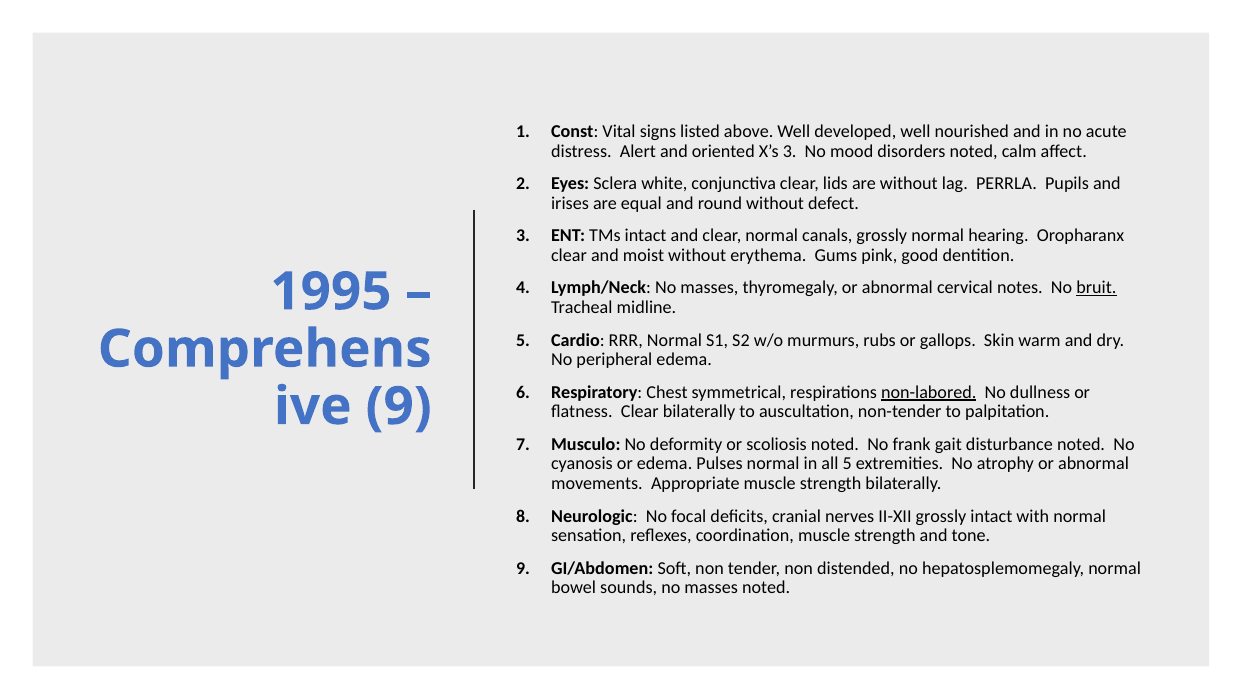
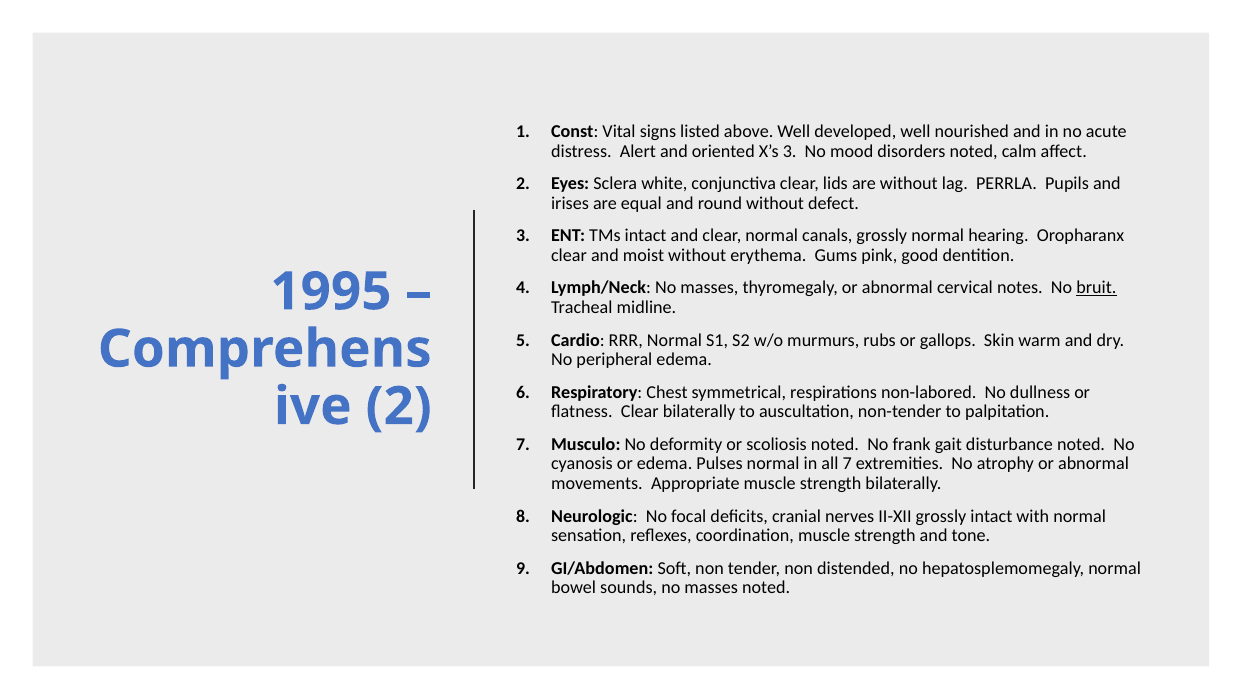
non-labored underline: present -> none
9 at (399, 406): 9 -> 2
all 5: 5 -> 7
